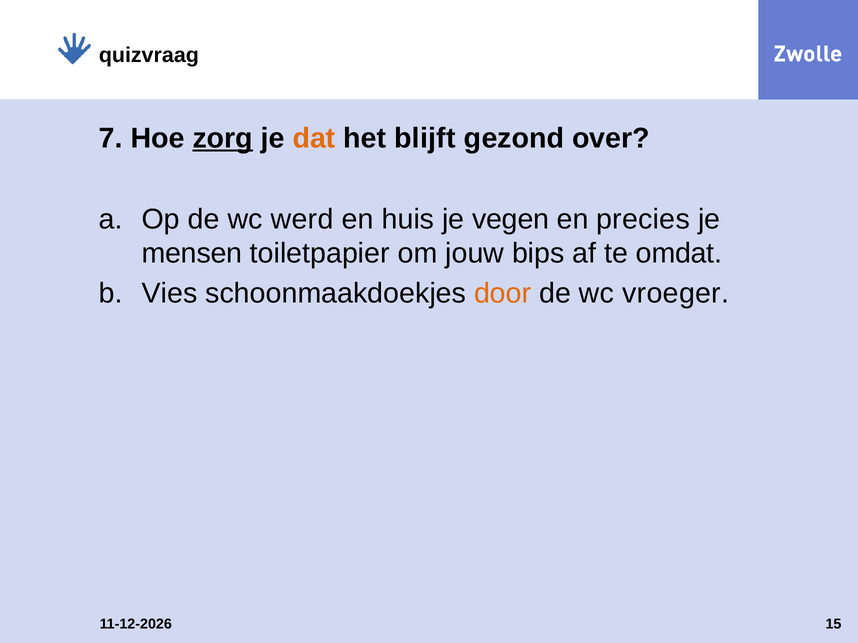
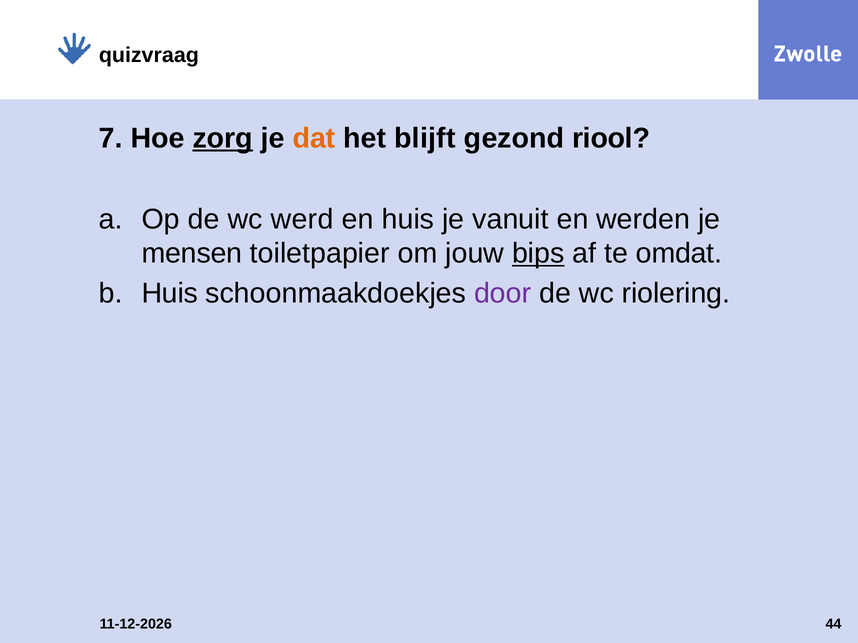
over: over -> riool
vegen: vegen -> vanuit
precies: precies -> werden
bips underline: none -> present
Vies at (170, 294): Vies -> Huis
door colour: orange -> purple
vroeger: vroeger -> riolering
15: 15 -> 44
